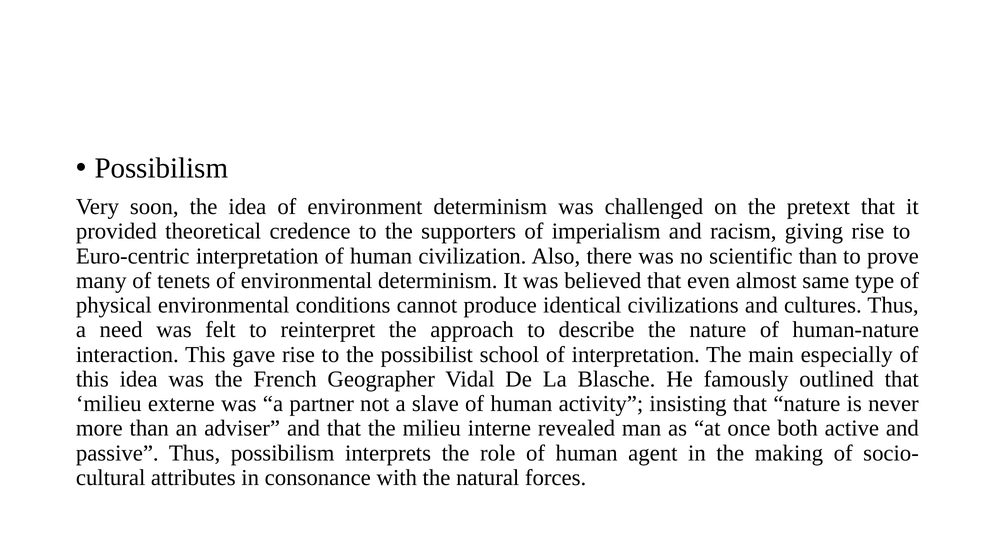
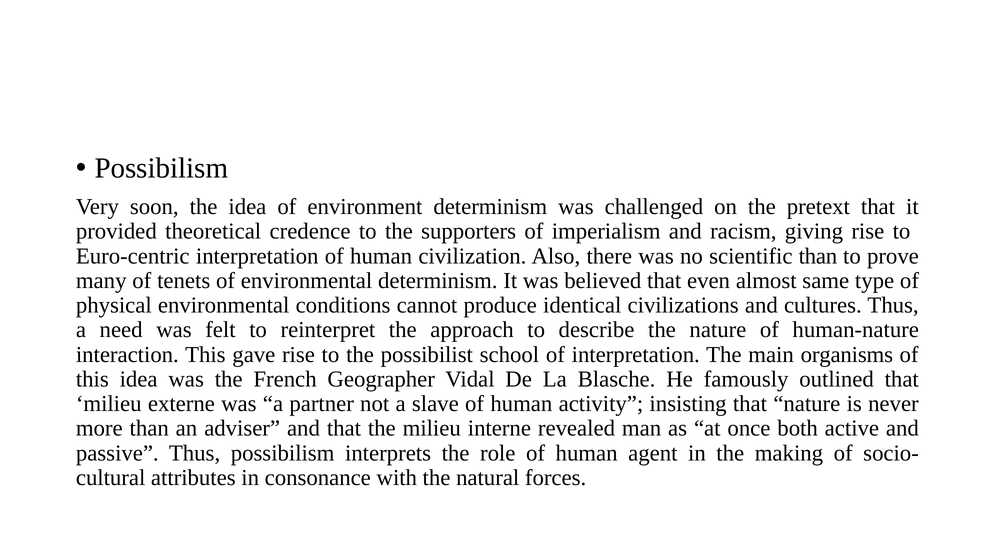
especially: especially -> organisms
